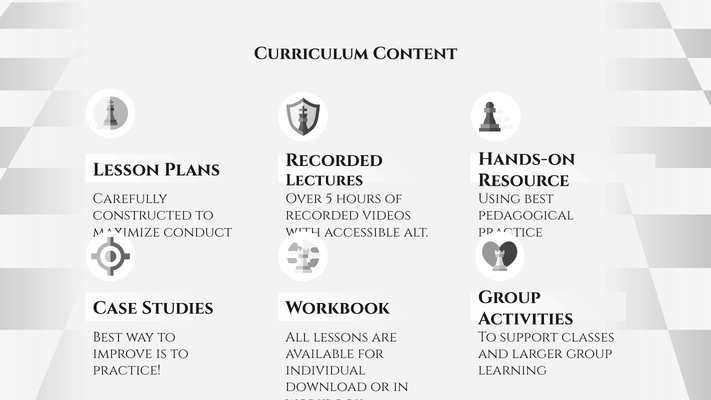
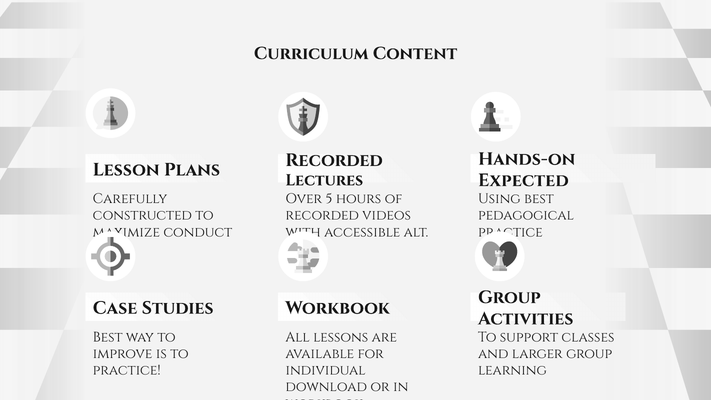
Resource: Resource -> Expected
